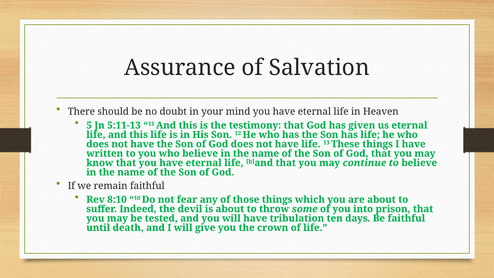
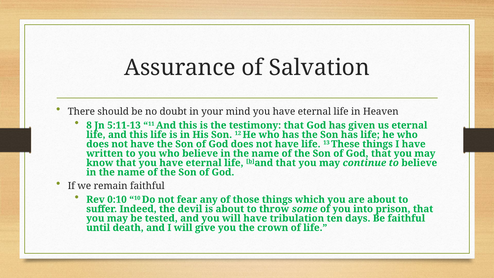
5: 5 -> 8
8:10: 8:10 -> 0:10
